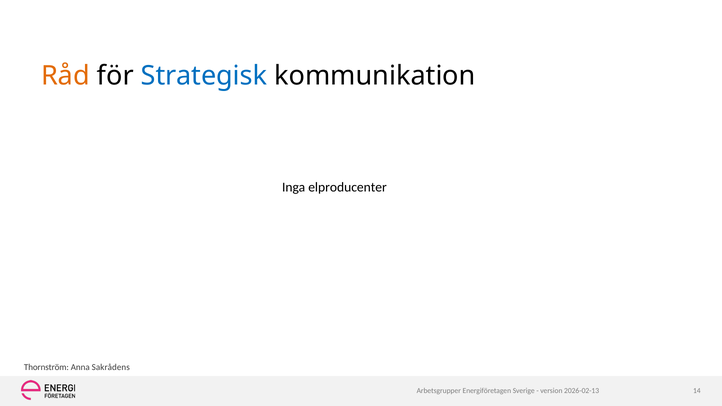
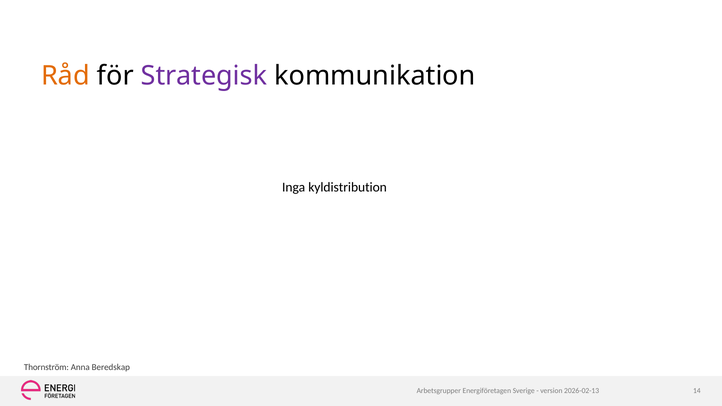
Strategisk colour: blue -> purple
elproducenter: elproducenter -> kyldistribution
Sakrådens: Sakrådens -> Beredskap
